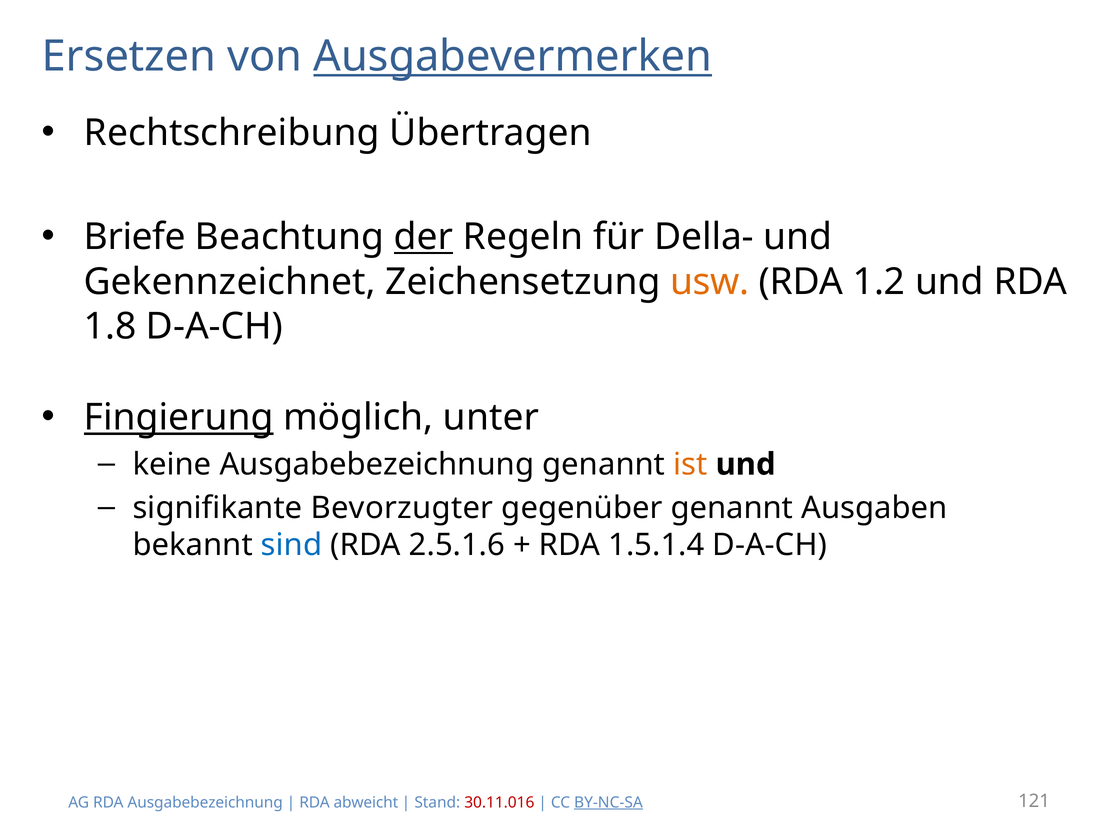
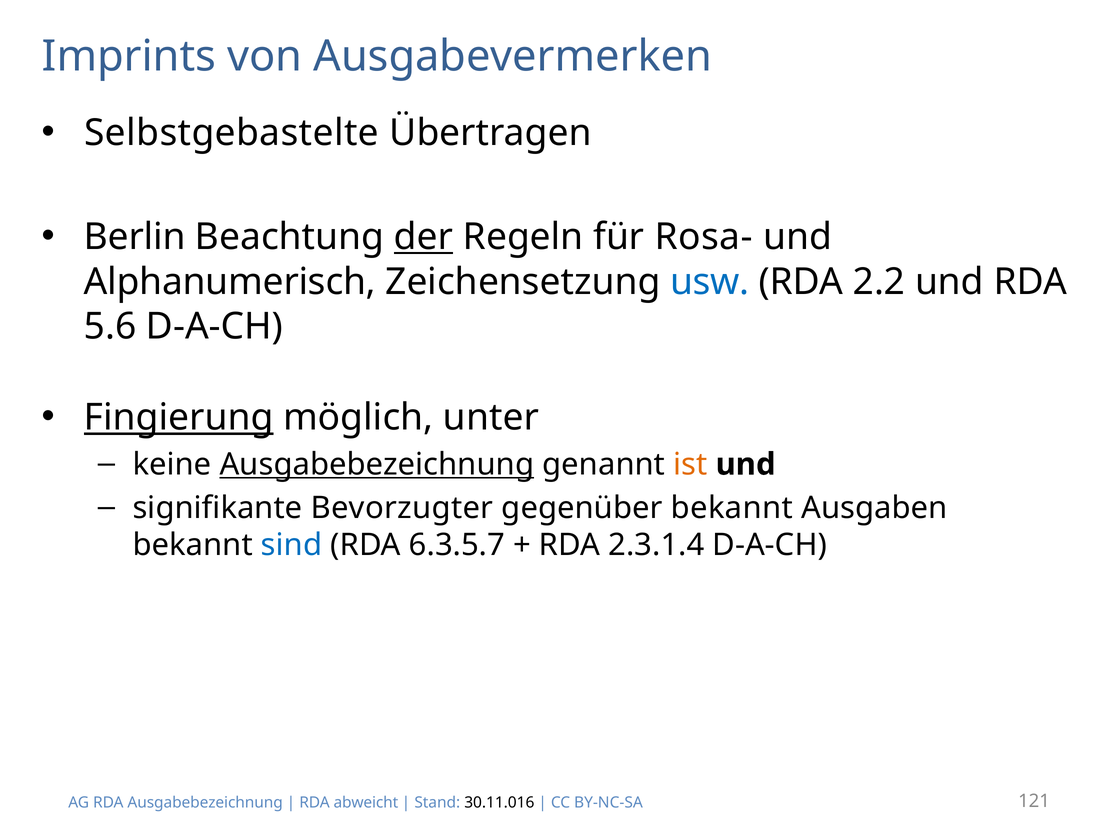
Ersetzen: Ersetzen -> Imprints
Ausgabevermerken underline: present -> none
Rechtschreibung: Rechtschreibung -> Selbstgebastelte
Briefe: Briefe -> Berlin
Della-: Della- -> Rosa-
Gekennzeichnet: Gekennzeichnet -> Alphanumerisch
usw colour: orange -> blue
1.2: 1.2 -> 2.2
1.8: 1.8 -> 5.6
Ausgabebezeichnung at (377, 464) underline: none -> present
gegenüber genannt: genannt -> bekannt
2.5.1.6: 2.5.1.6 -> 6.3.5.7
1.5.1.4: 1.5.1.4 -> 2.3.1.4
30.11.016 colour: red -> black
BY-NC-SA underline: present -> none
